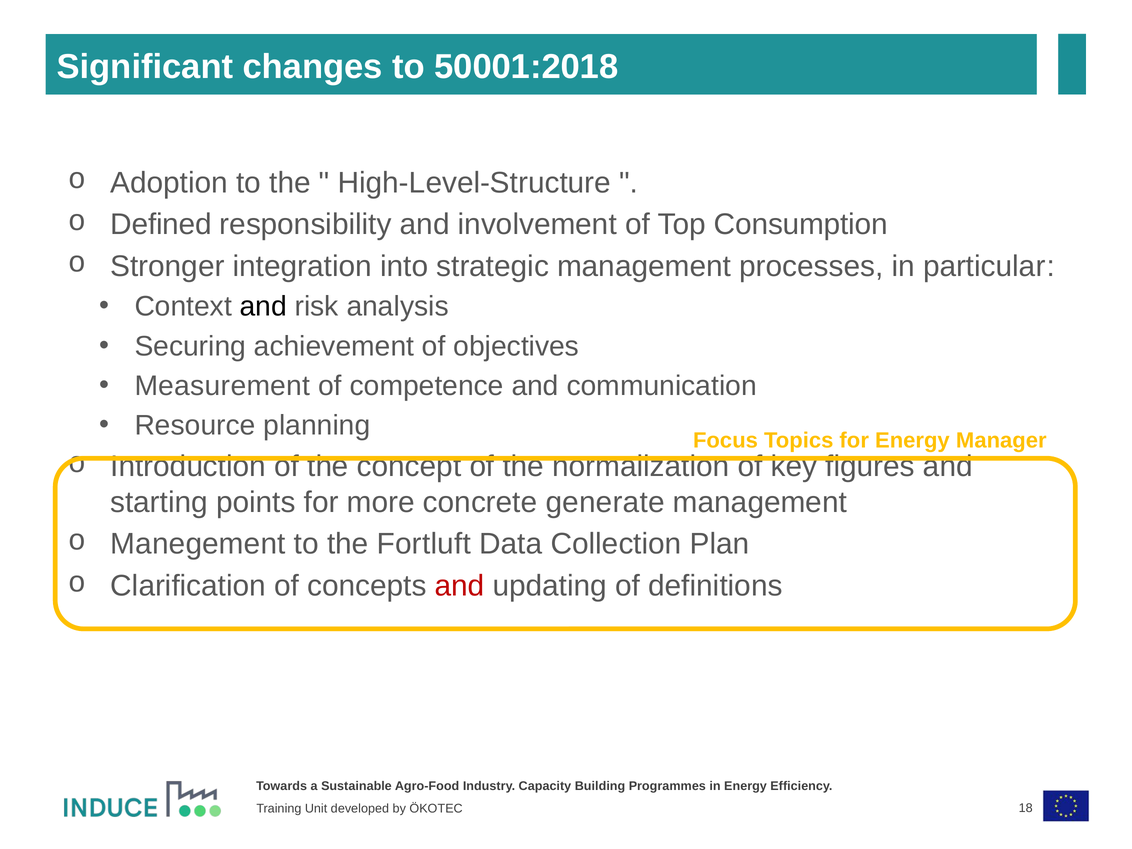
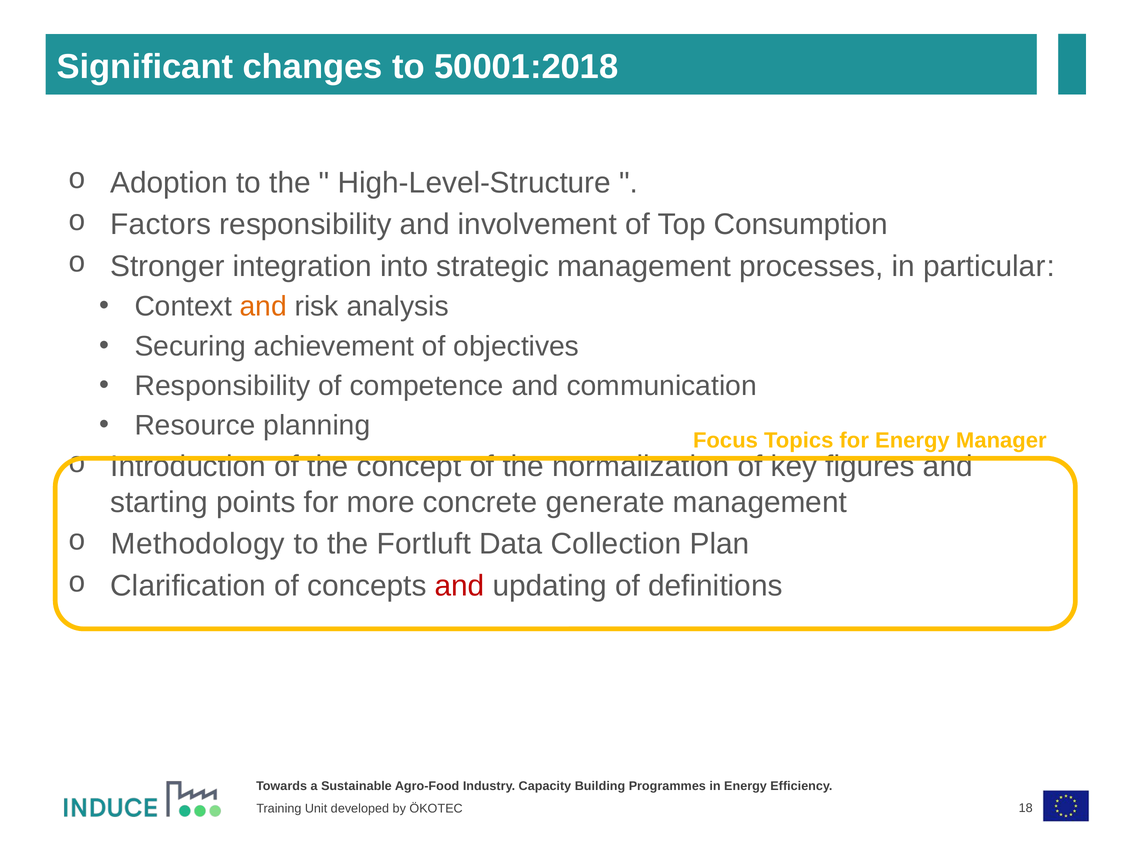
Defined: Defined -> Factors
and at (263, 307) colour: black -> orange
Measurement at (222, 386): Measurement -> Responsibility
Manegement: Manegement -> Methodology
